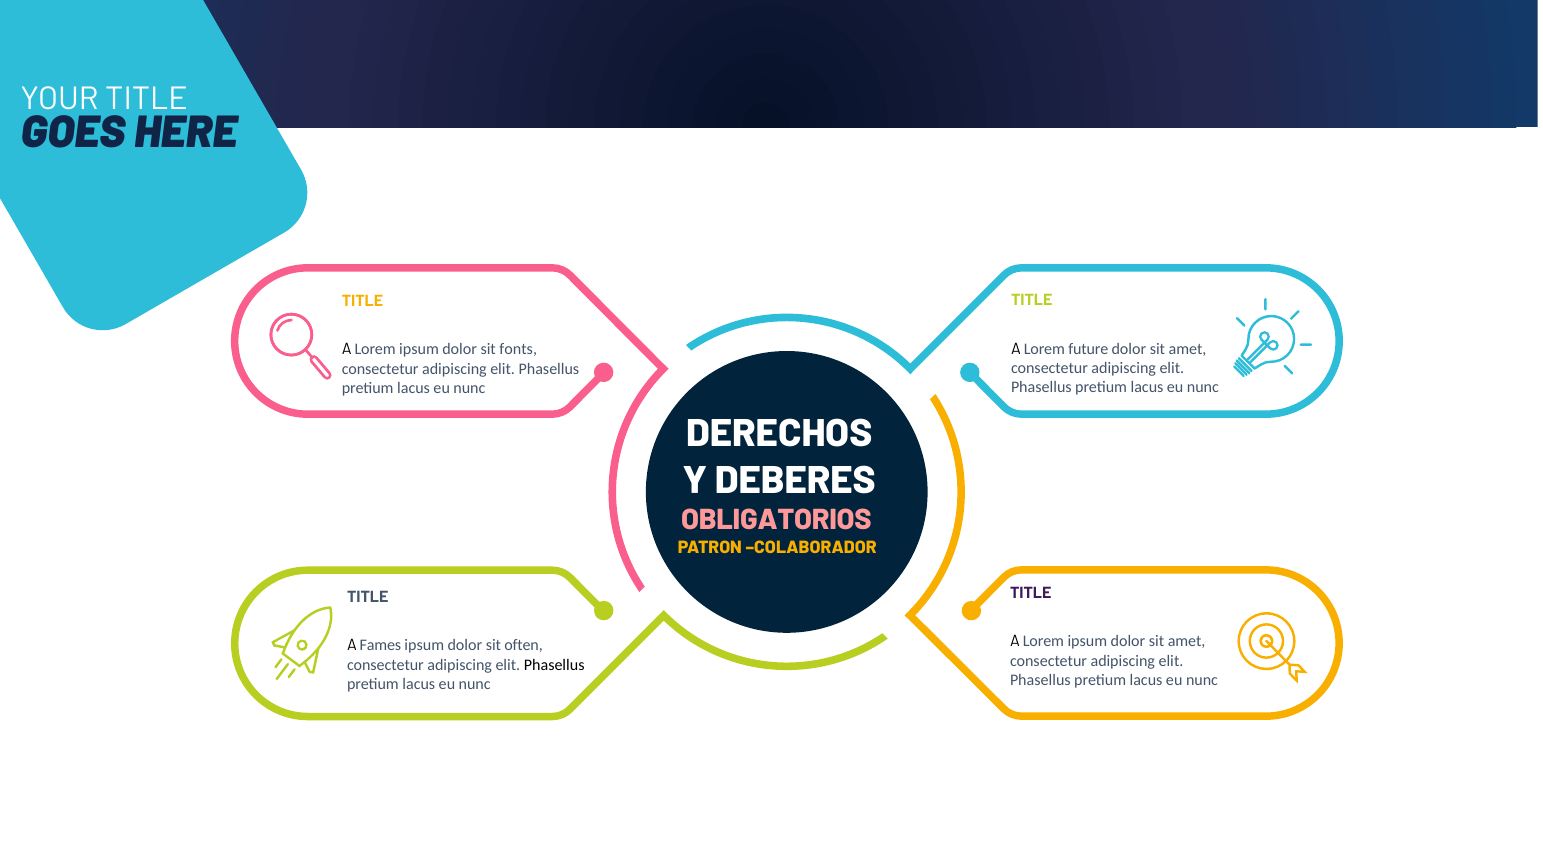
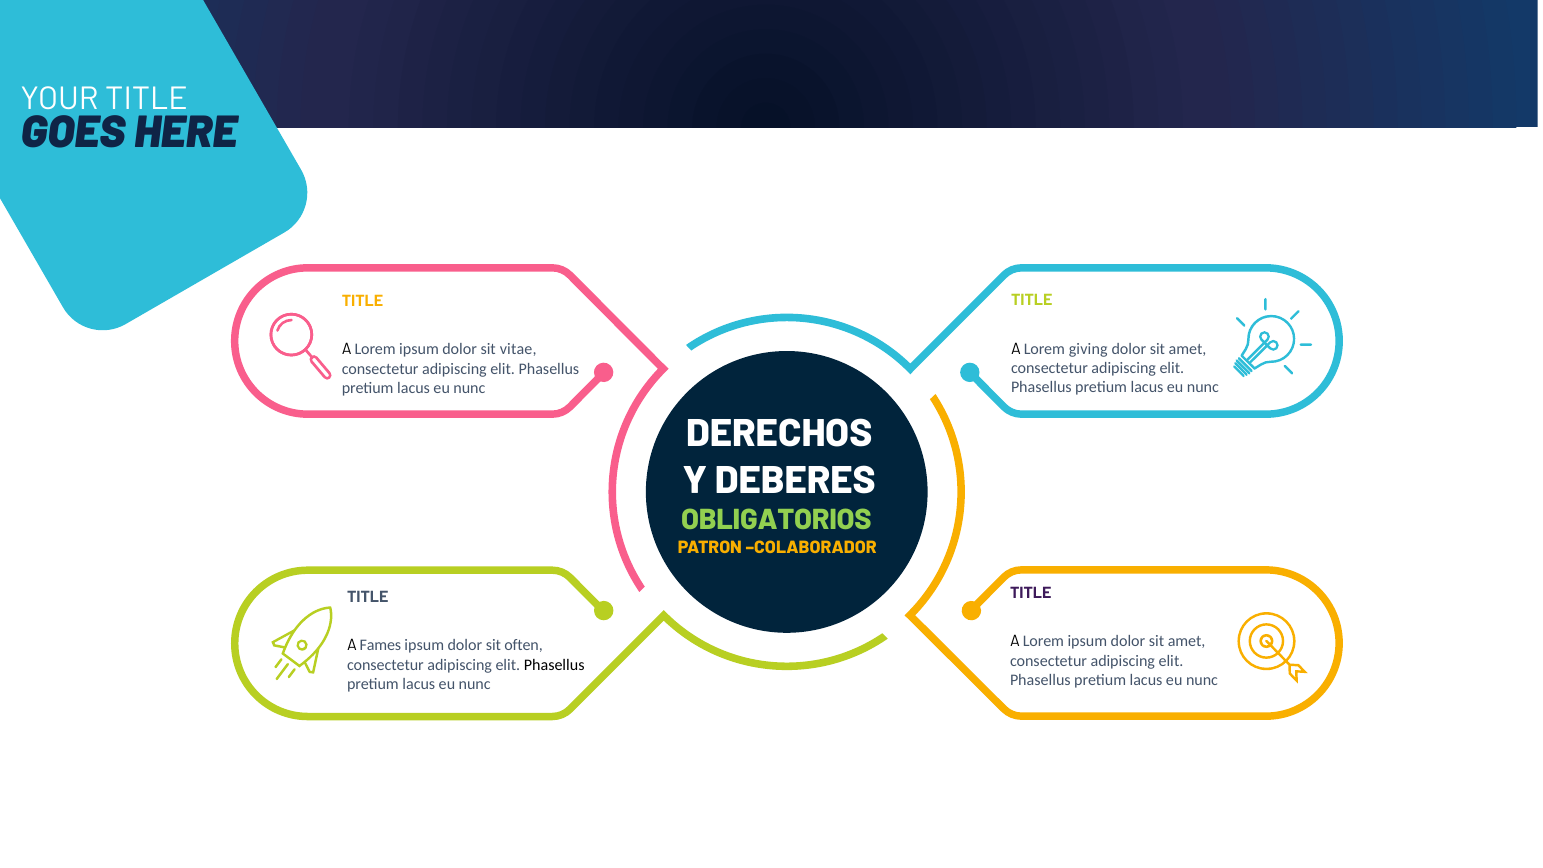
future: future -> giving
fonts: fonts -> vitae
OBLIGATORIOS colour: pink -> light green
